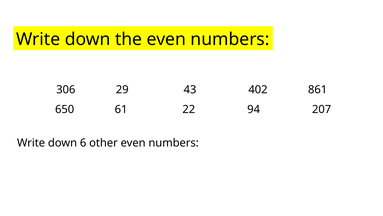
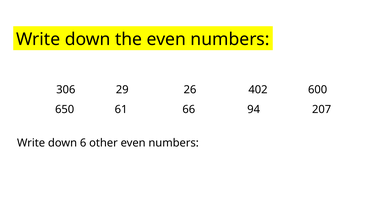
43: 43 -> 26
861: 861 -> 600
22: 22 -> 66
